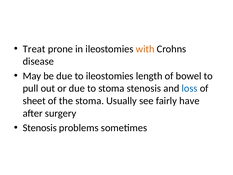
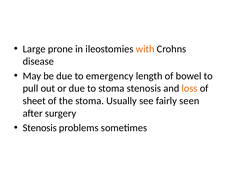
Treat: Treat -> Large
to ileostomies: ileostomies -> emergency
loss colour: blue -> orange
have: have -> seen
